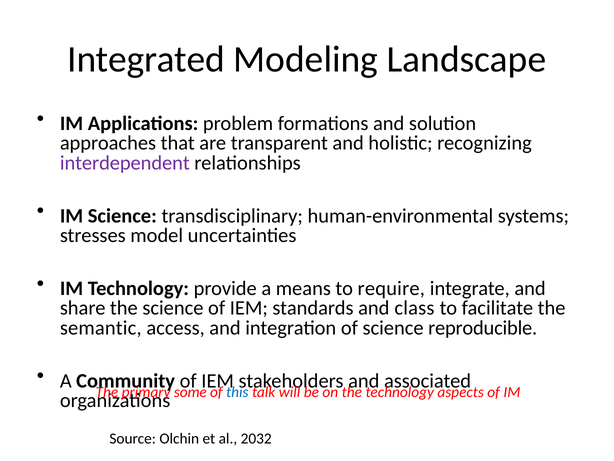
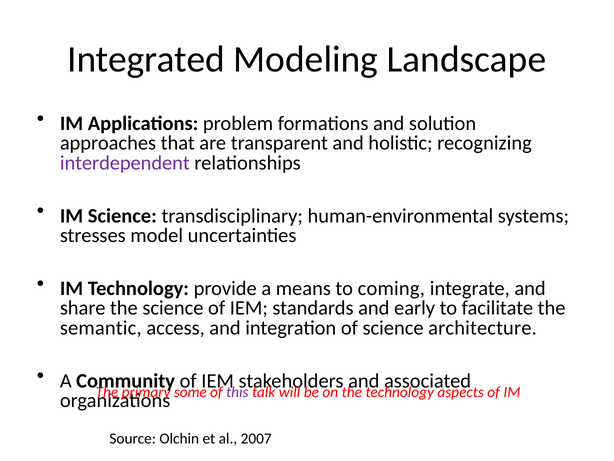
require: require -> coming
class: class -> early
reproducible: reproducible -> architecture
this colour: blue -> purple
2032: 2032 -> 2007
